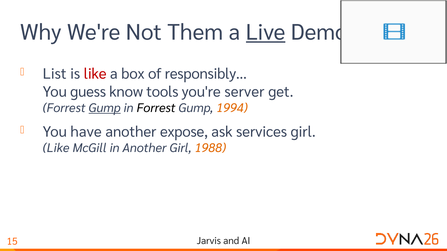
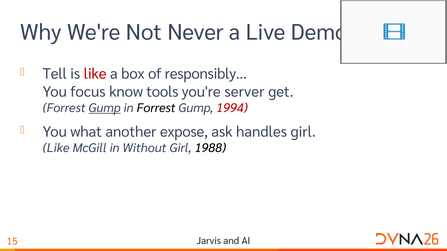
Them: Them -> Never
Live underline: present -> none
List: List -> Tell
guess: guess -> focus
1994 colour: orange -> red
have: have -> what
services: services -> handles
in Another: Another -> Without
1988 colour: orange -> black
